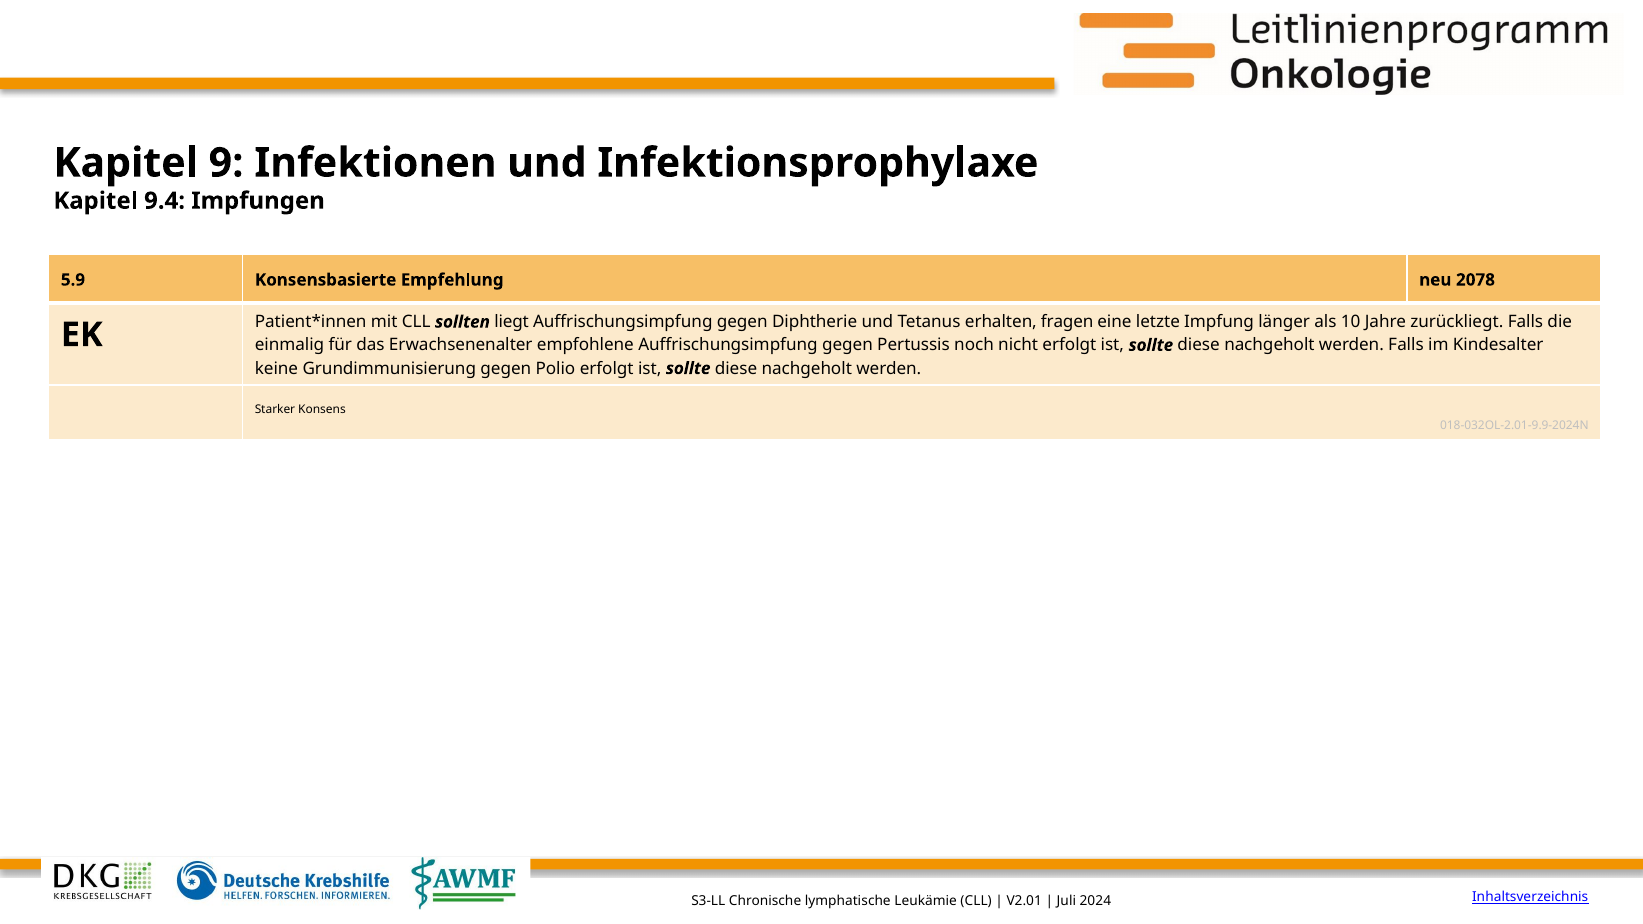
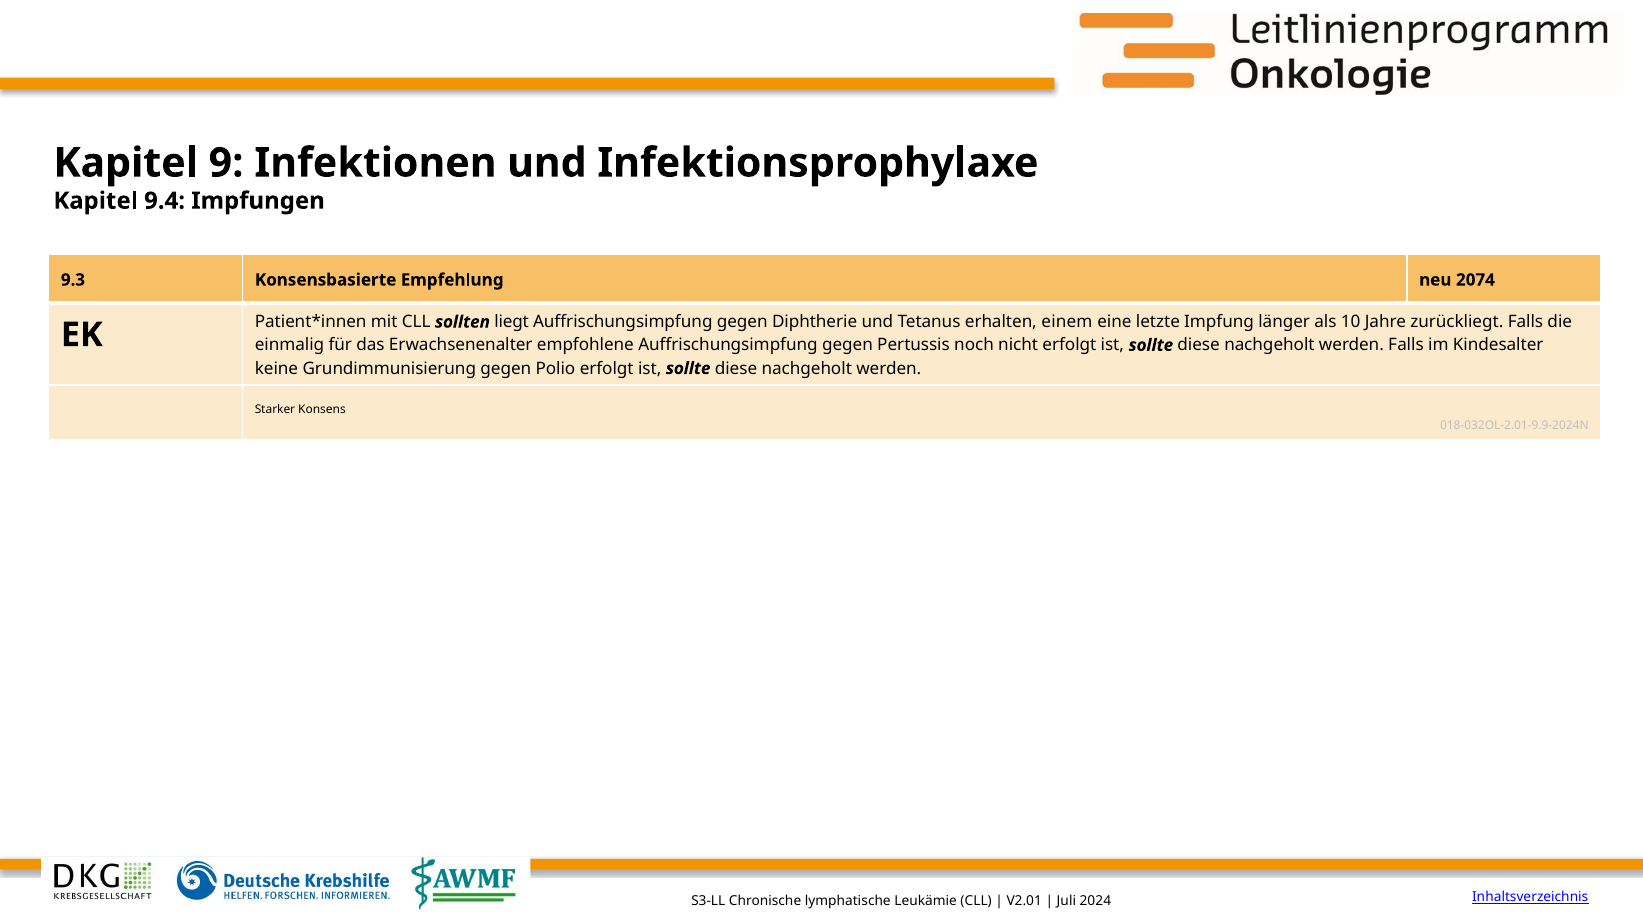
5.9: 5.9 -> 9.3
2078: 2078 -> 2074
fragen: fragen -> einem
